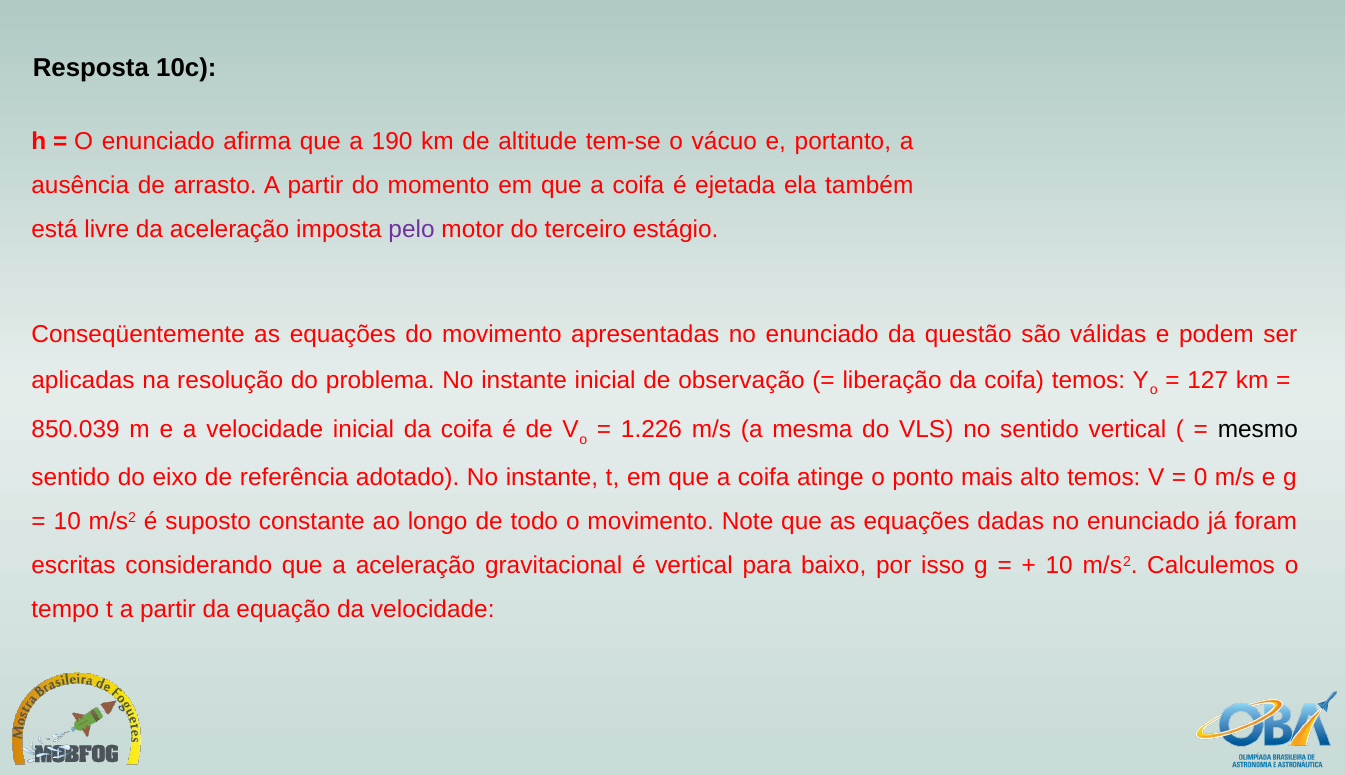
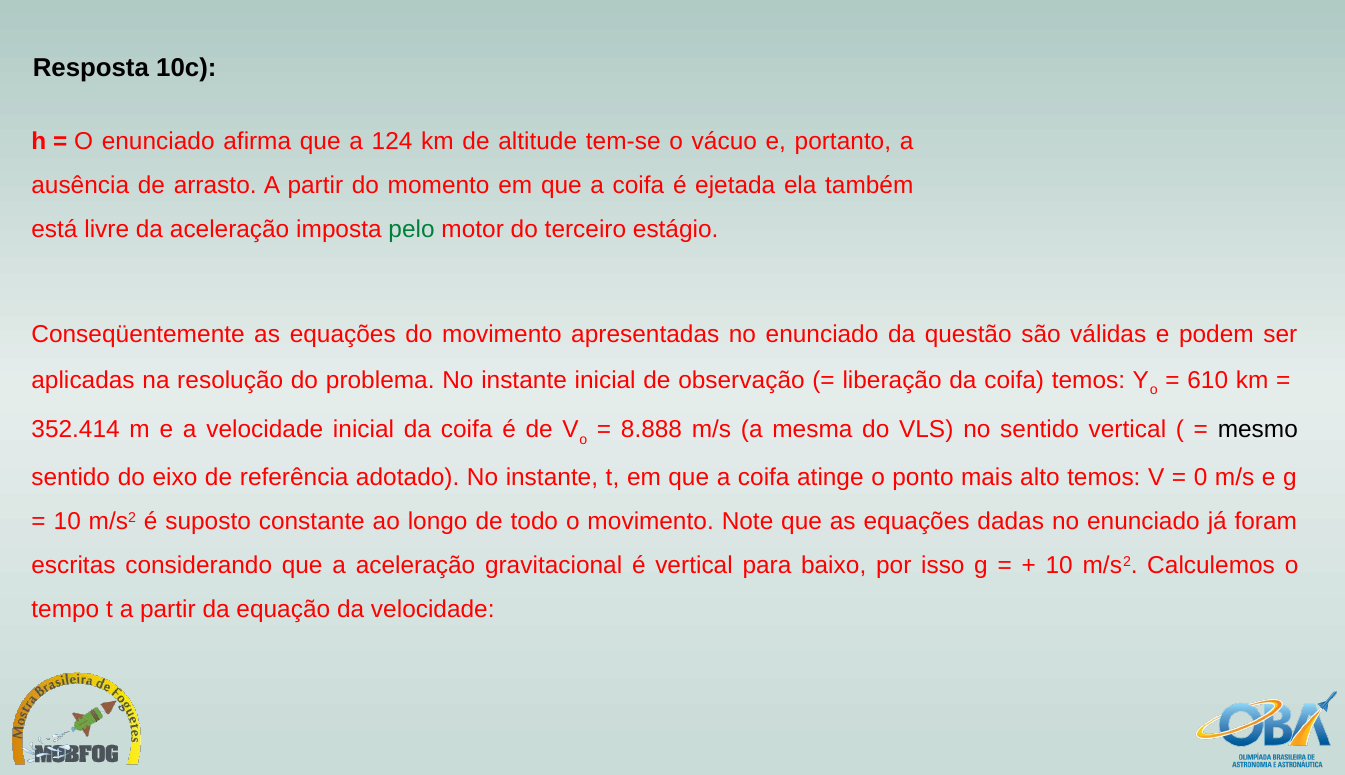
190: 190 -> 124
pelo colour: purple -> green
127: 127 -> 610
850.039: 850.039 -> 352.414
1.226: 1.226 -> 8.888
